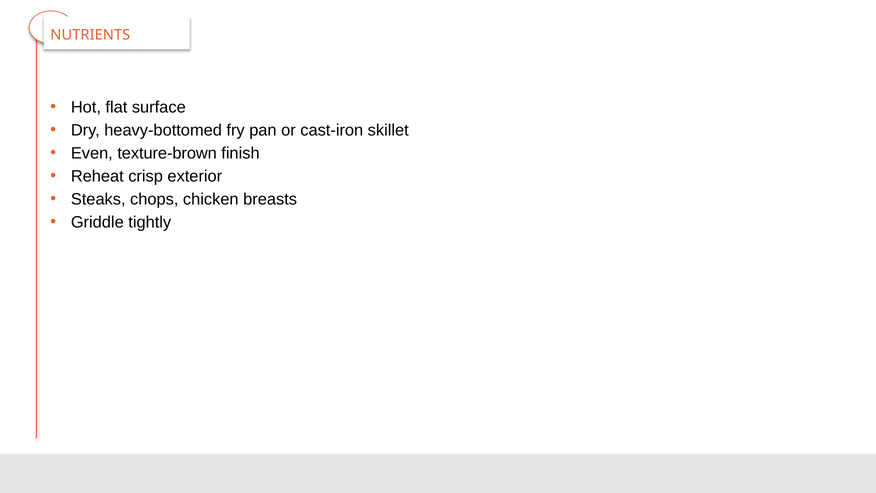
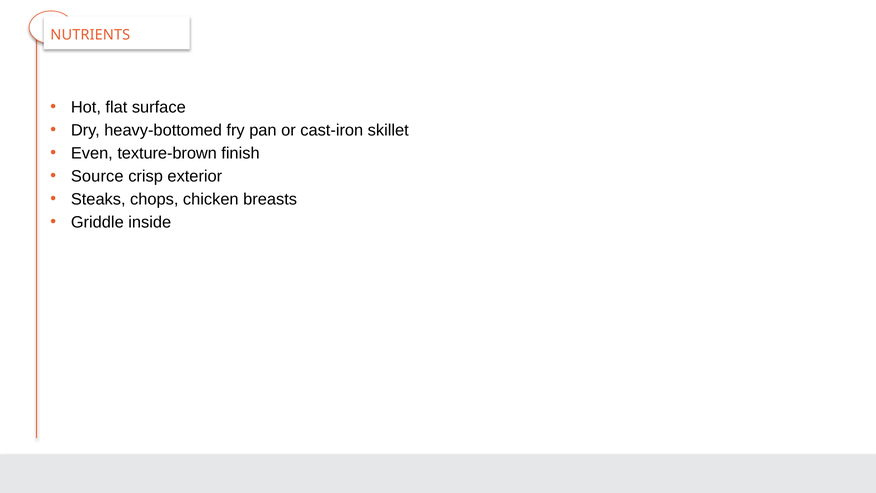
Reheat: Reheat -> Source
tightly: tightly -> inside
